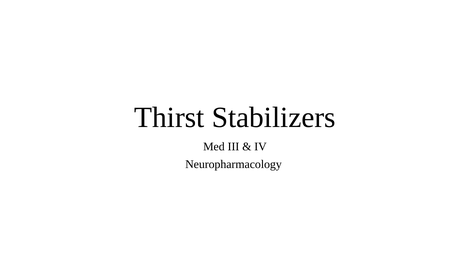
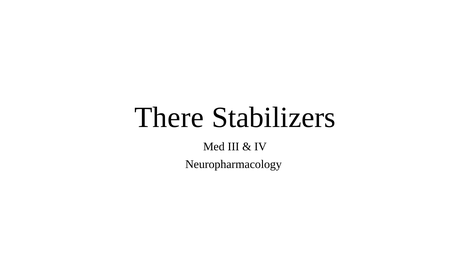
Thirst: Thirst -> There
